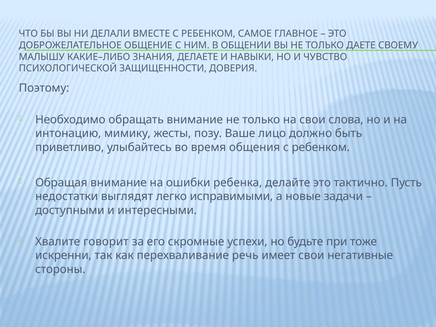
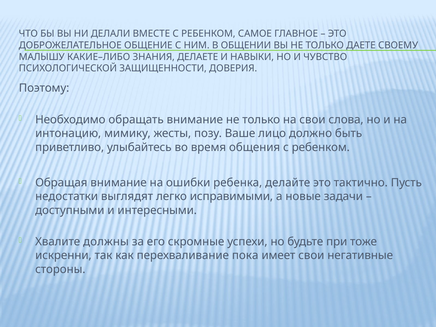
говорит: говорит -> должны
речь: речь -> пока
